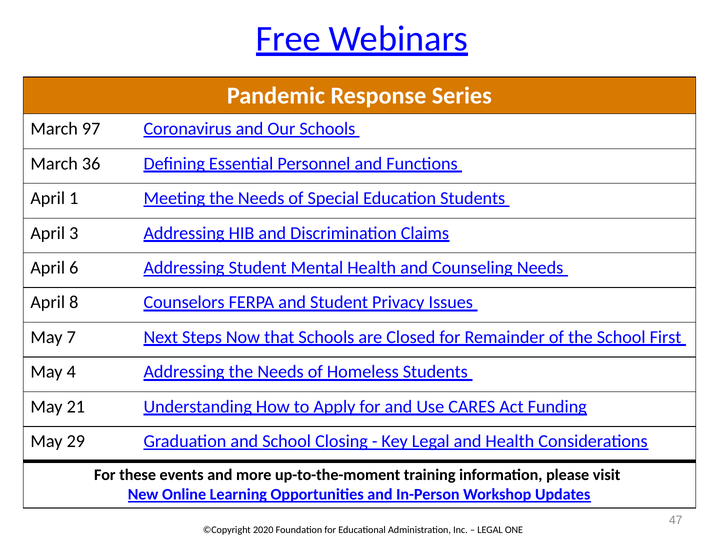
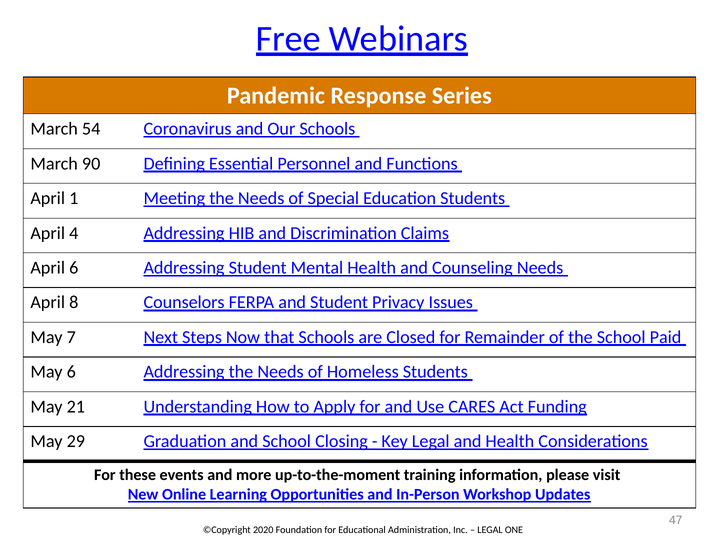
97: 97 -> 54
36: 36 -> 90
3: 3 -> 4
First: First -> Paid
May 4: 4 -> 6
